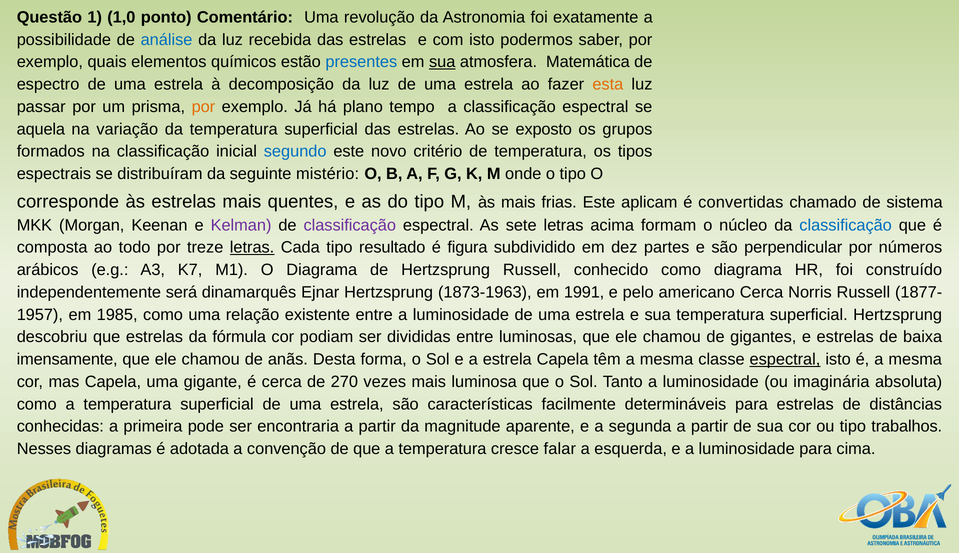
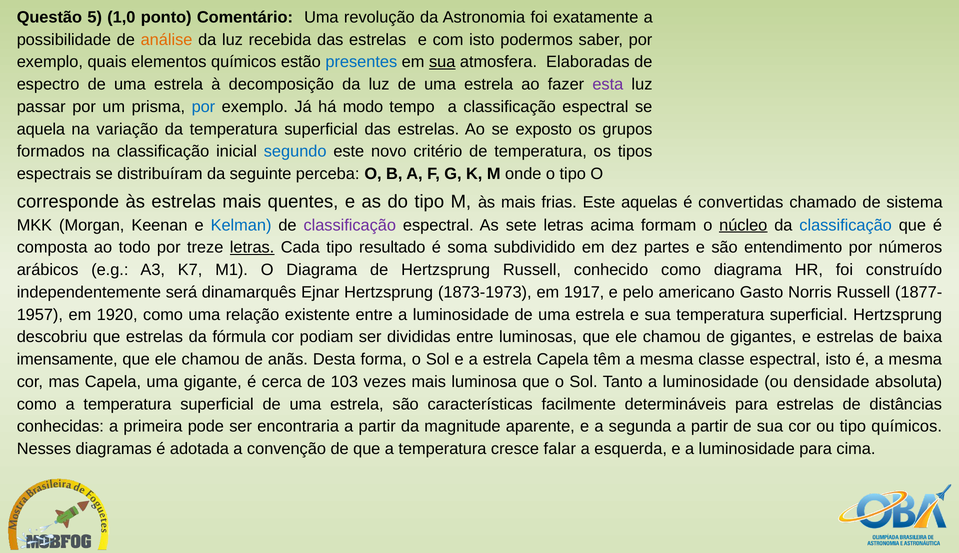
1: 1 -> 5
análise colour: blue -> orange
Matemática: Matemática -> Elaboradas
esta colour: orange -> purple
por at (203, 107) colour: orange -> blue
plano: plano -> modo
mistério: mistério -> perceba
aplicam: aplicam -> aquelas
Kelman colour: purple -> blue
núcleo underline: none -> present
figura: figura -> soma
perpendicular: perpendicular -> entendimento
1873-1963: 1873-1963 -> 1873-1973
1991: 1991 -> 1917
americano Cerca: Cerca -> Gasto
1985: 1985 -> 1920
espectral at (785, 359) underline: present -> none
270: 270 -> 103
imaginária: imaginária -> densidade
tipo trabalhos: trabalhos -> químicos
